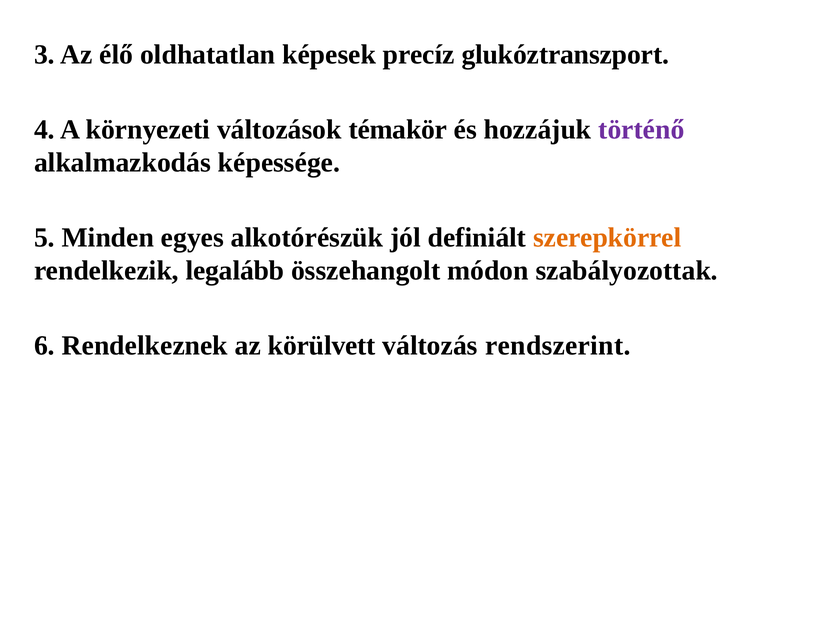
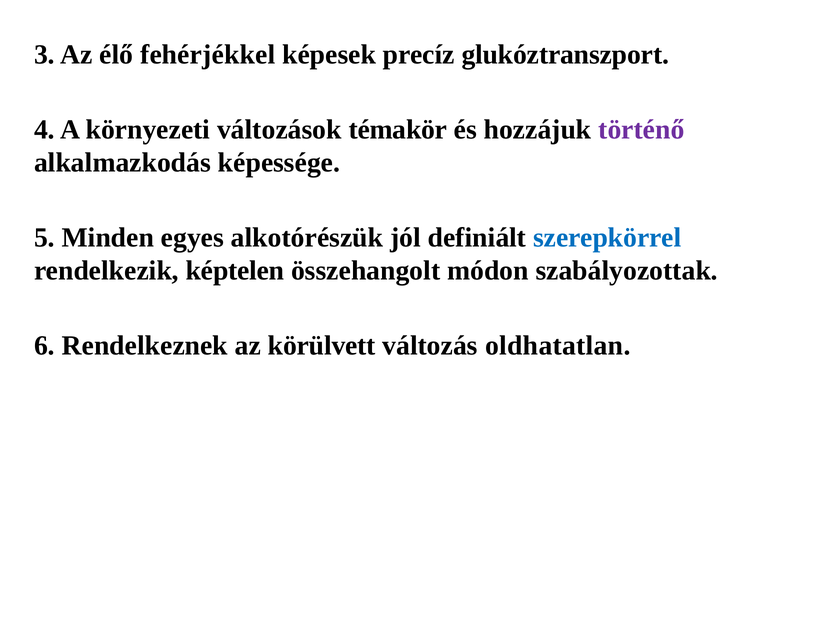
oldhatatlan: oldhatatlan -> fehérjékkel
szerepkörrel colour: orange -> blue
legalább: legalább -> képtelen
rendszerint: rendszerint -> oldhatatlan
